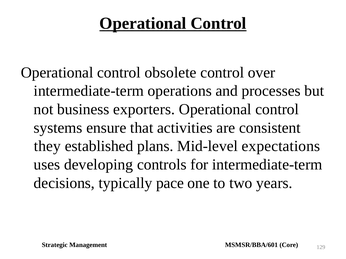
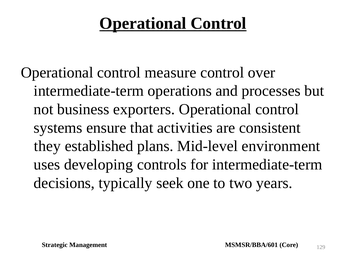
obsolete: obsolete -> measure
expectations: expectations -> environment
pace: pace -> seek
